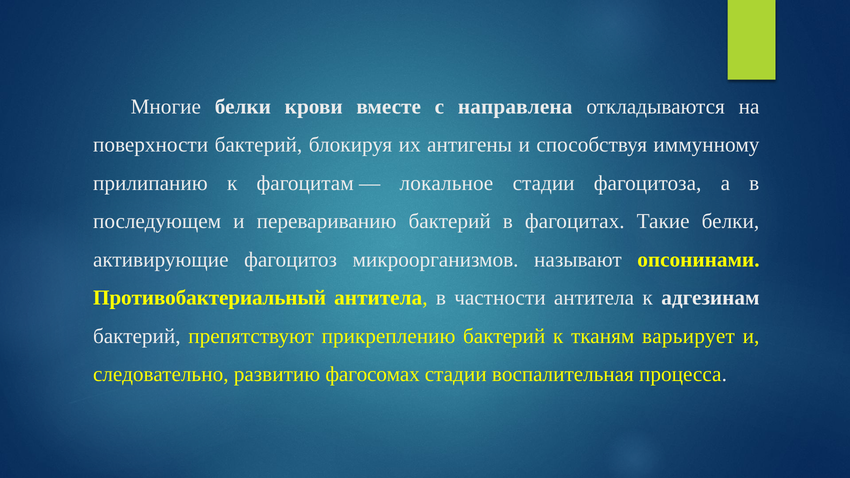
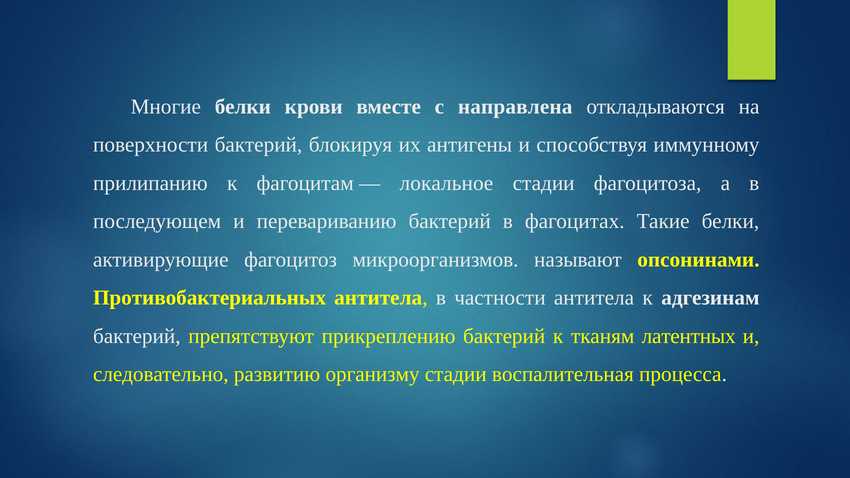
Противобактериальный: Противобактериальный -> Противобактериальных
варьирует: варьирует -> латентных
фагосомах: фагосомах -> организму
